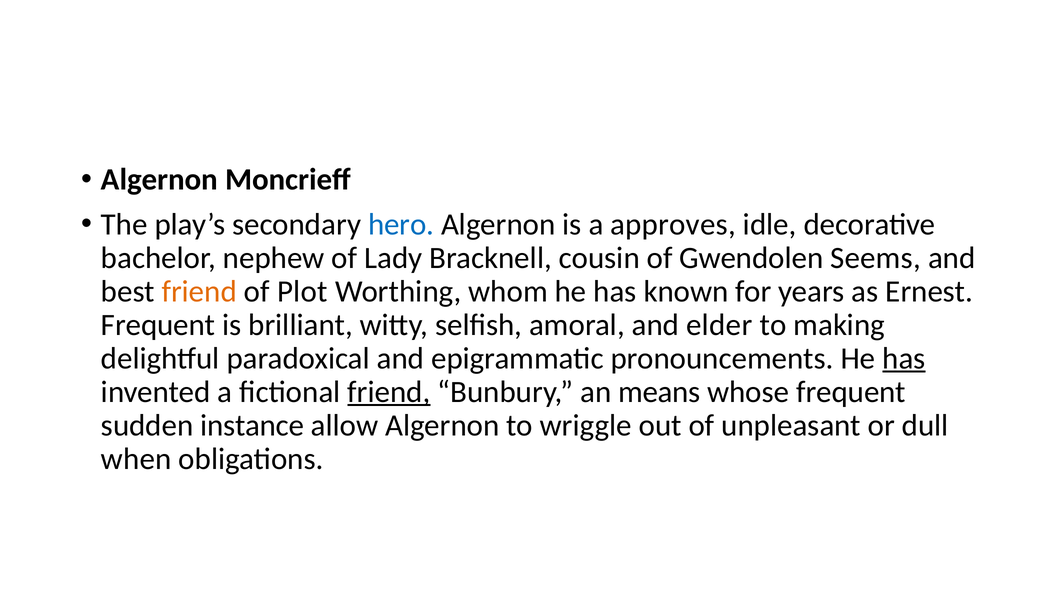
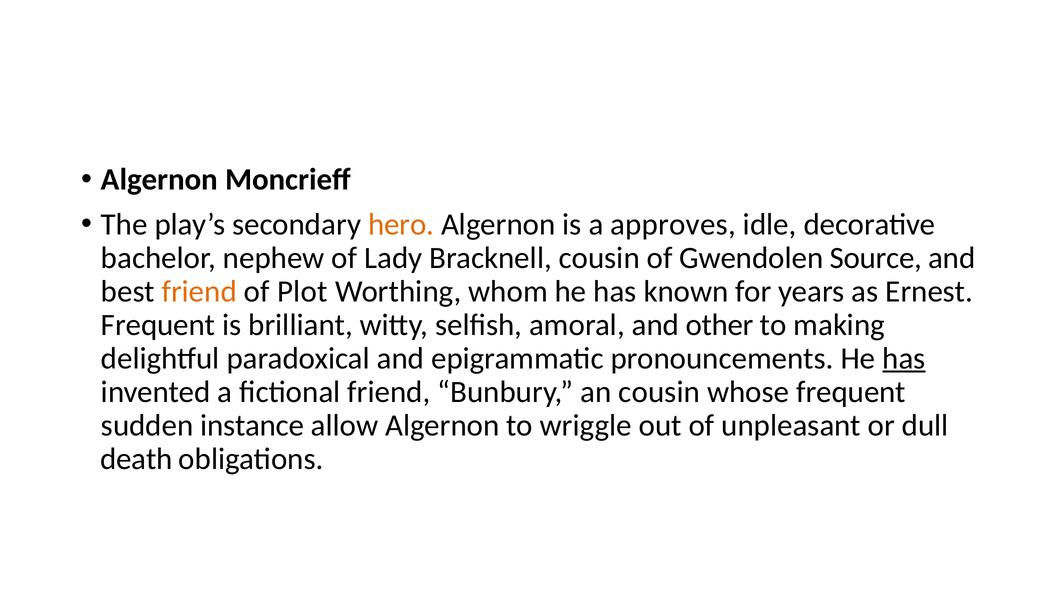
hero colour: blue -> orange
Seems: Seems -> Source
elder: elder -> other
friend at (389, 392) underline: present -> none
an means: means -> cousin
when: when -> death
